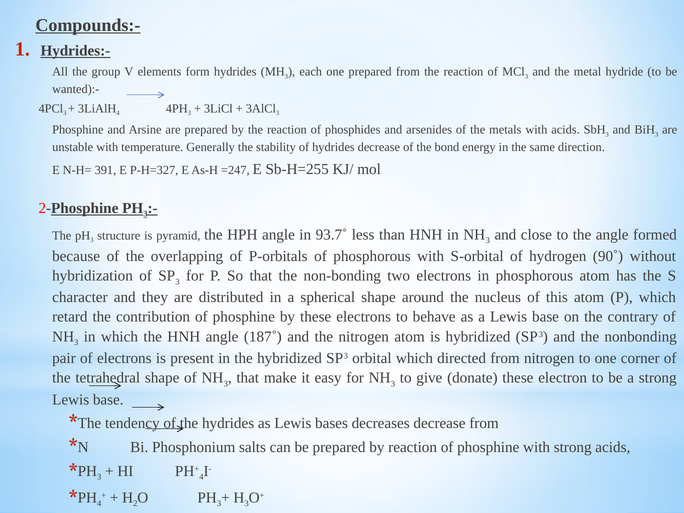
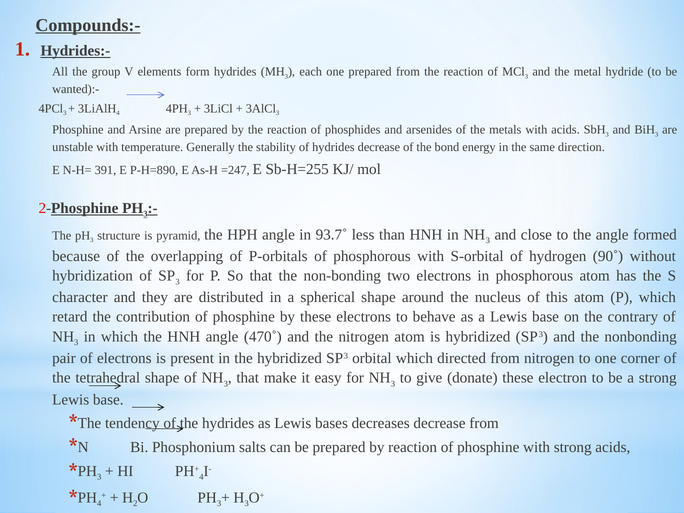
P-H=327: P-H=327 -> P-H=890
187˚: 187˚ -> 470˚
